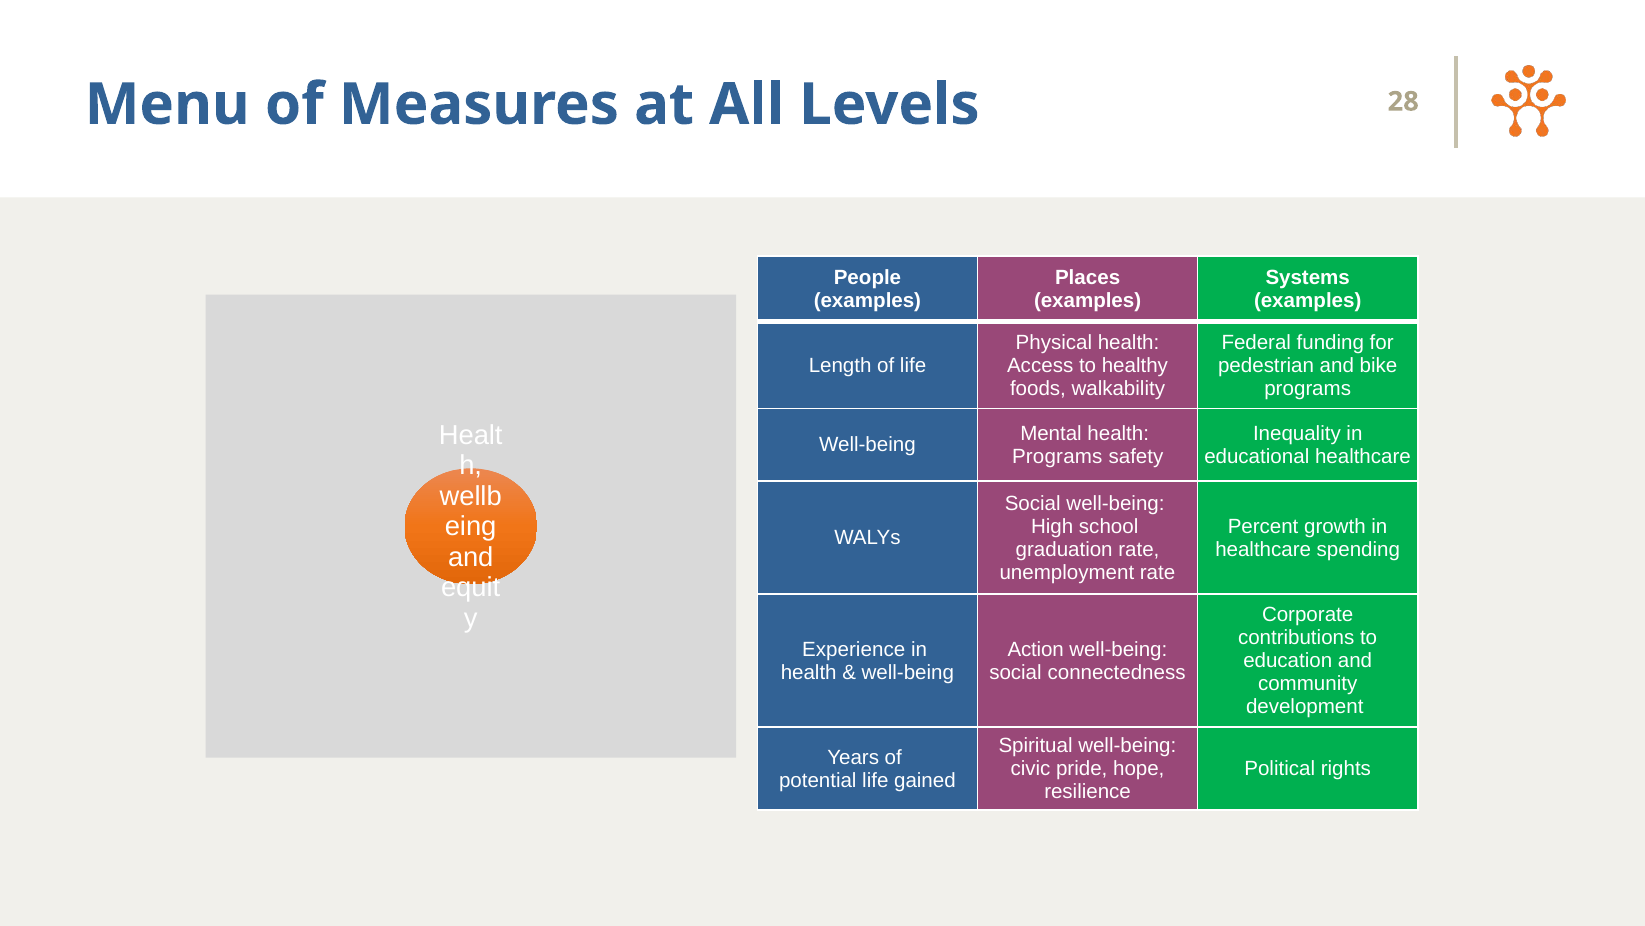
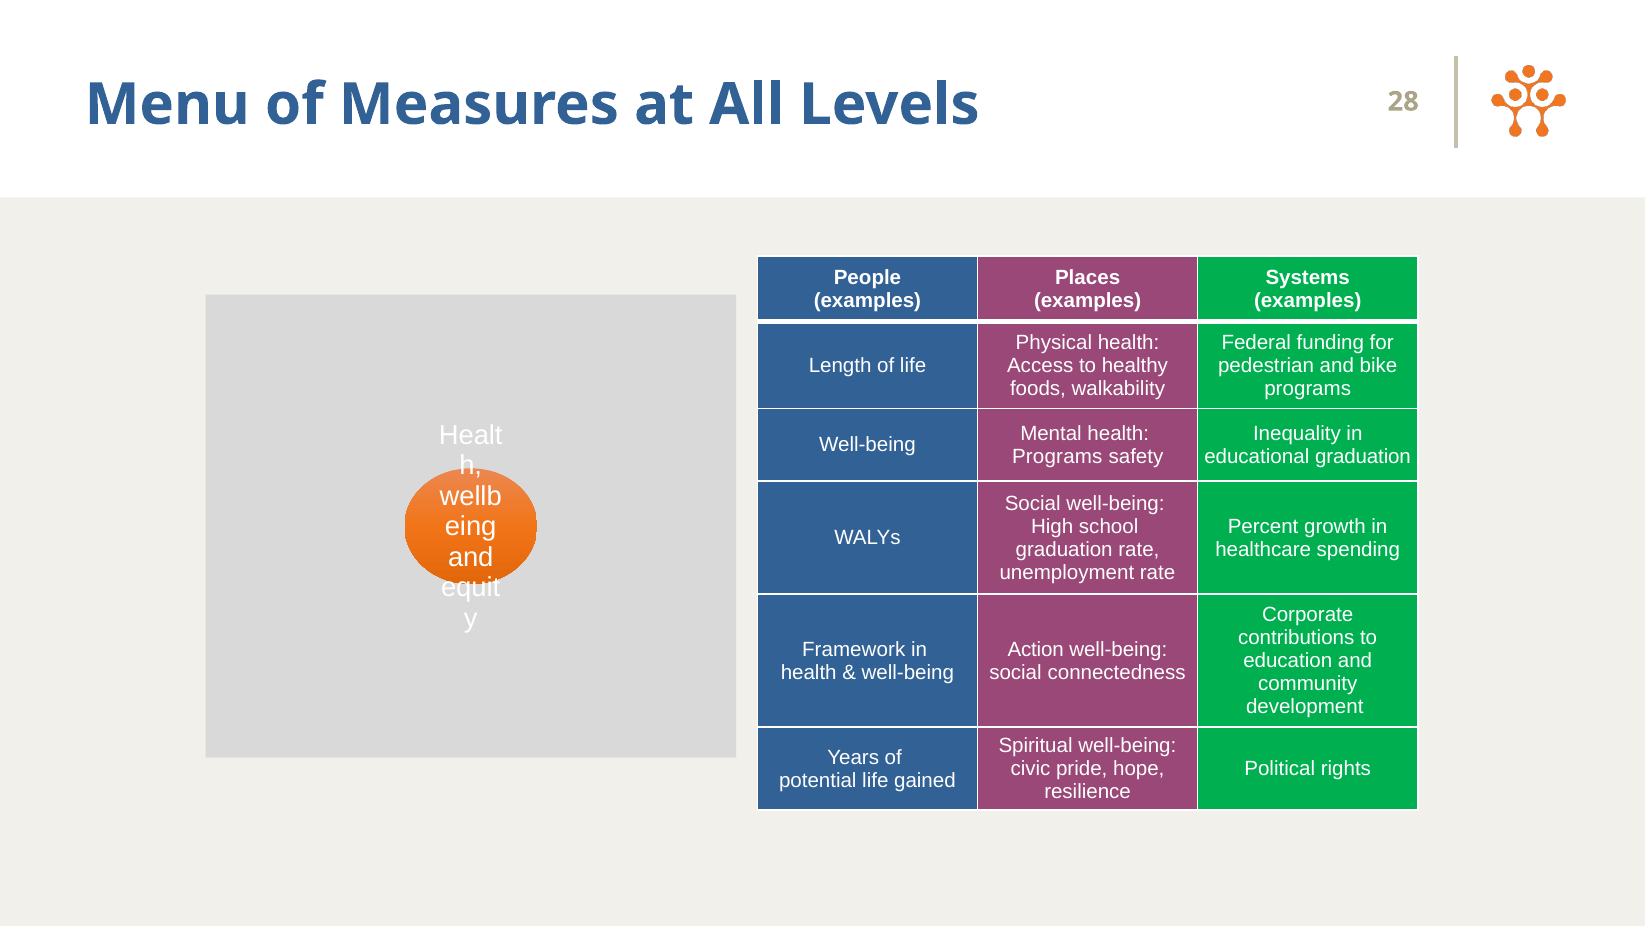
educational healthcare: healthcare -> graduation
Experience: Experience -> Framework
